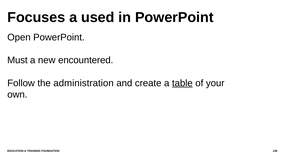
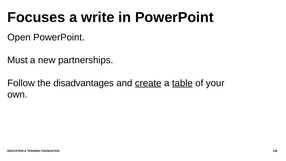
used: used -> write
encountered: encountered -> partnerships
administration: administration -> disadvantages
create underline: none -> present
